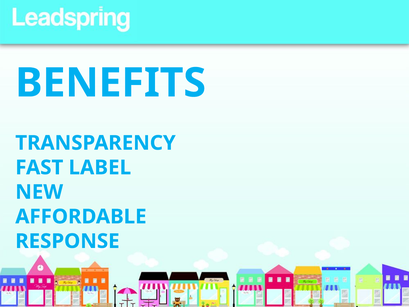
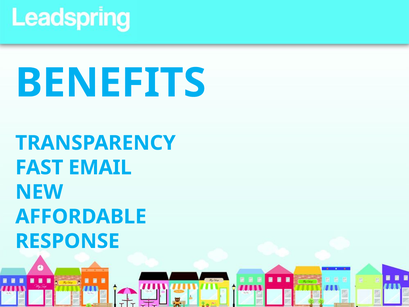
LABEL: LABEL -> EMAIL
